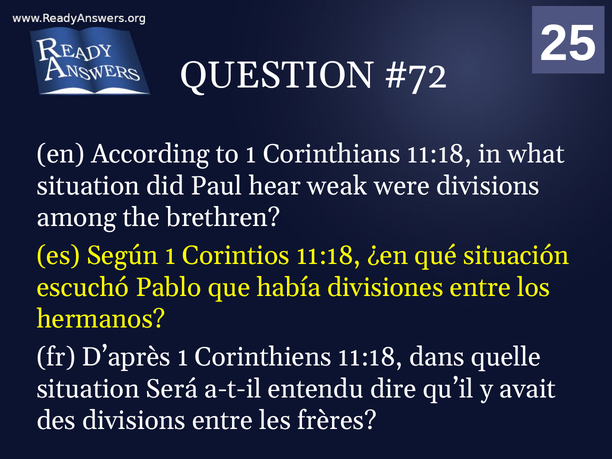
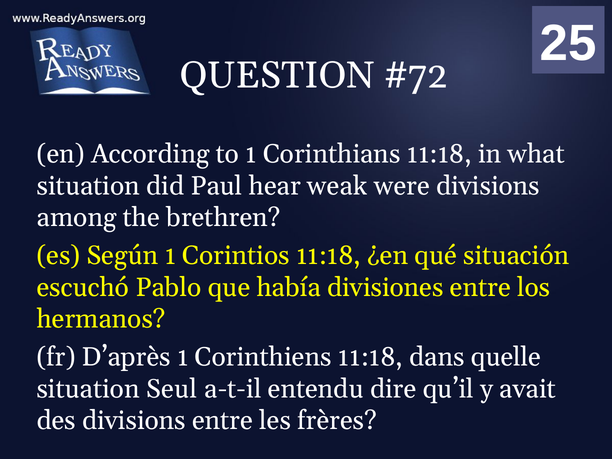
Será: Será -> Seul
